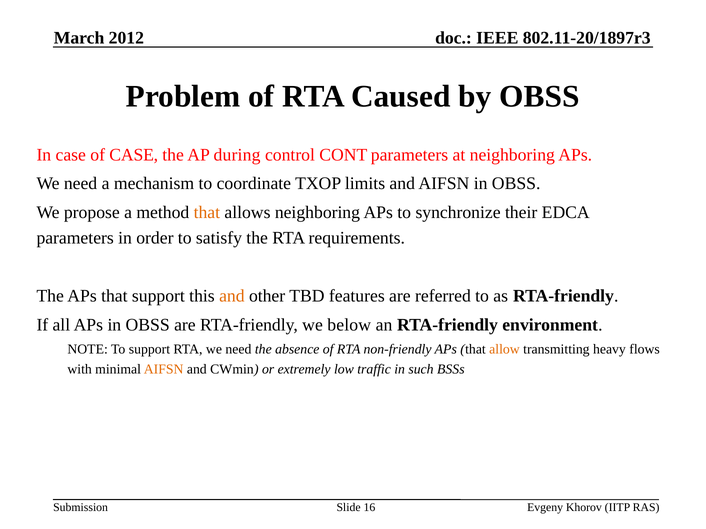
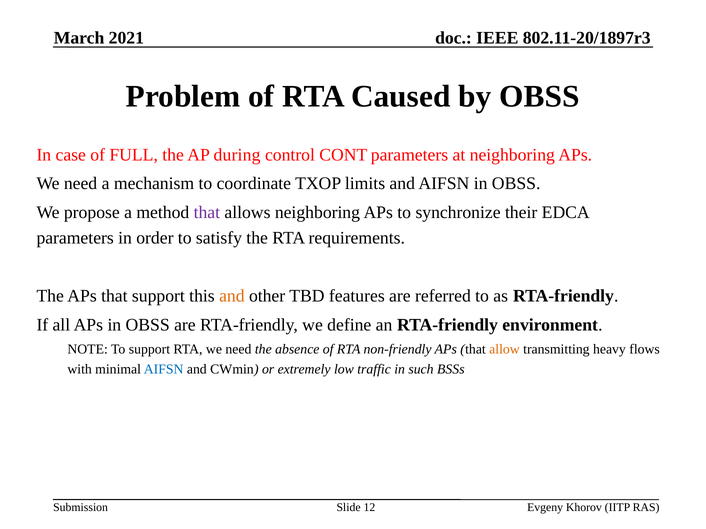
2012: 2012 -> 2021
of CASE: CASE -> FULL
that at (207, 213) colour: orange -> purple
below: below -> define
AIFSN at (164, 369) colour: orange -> blue
16: 16 -> 12
